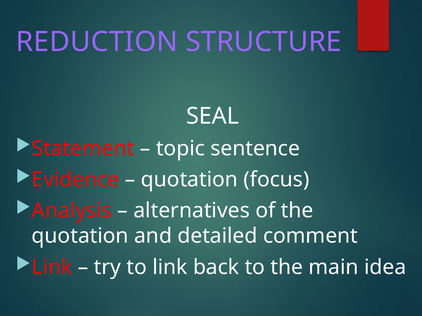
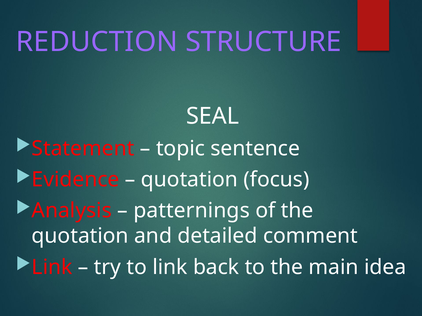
alternatives: alternatives -> patternings
